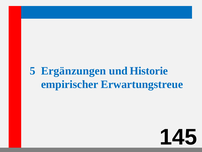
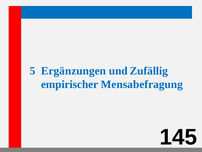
Historie: Historie -> Zufällig
Erwartungstreue: Erwartungstreue -> Mensabefragung
